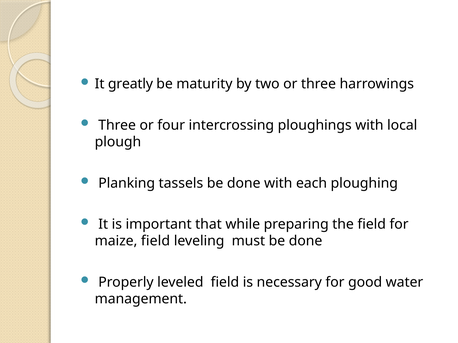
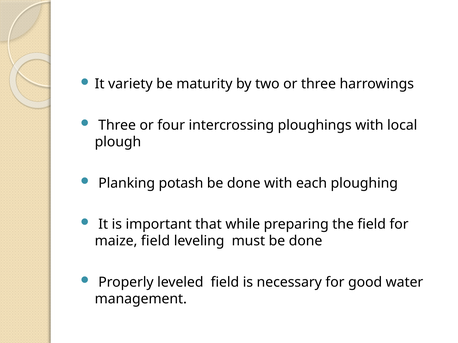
greatly: greatly -> variety
tassels: tassels -> potash
